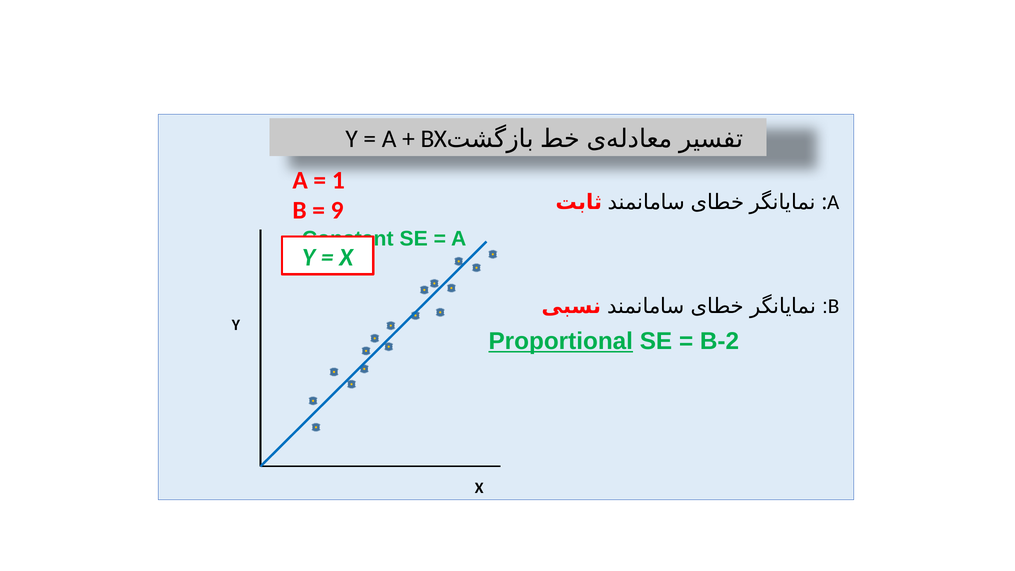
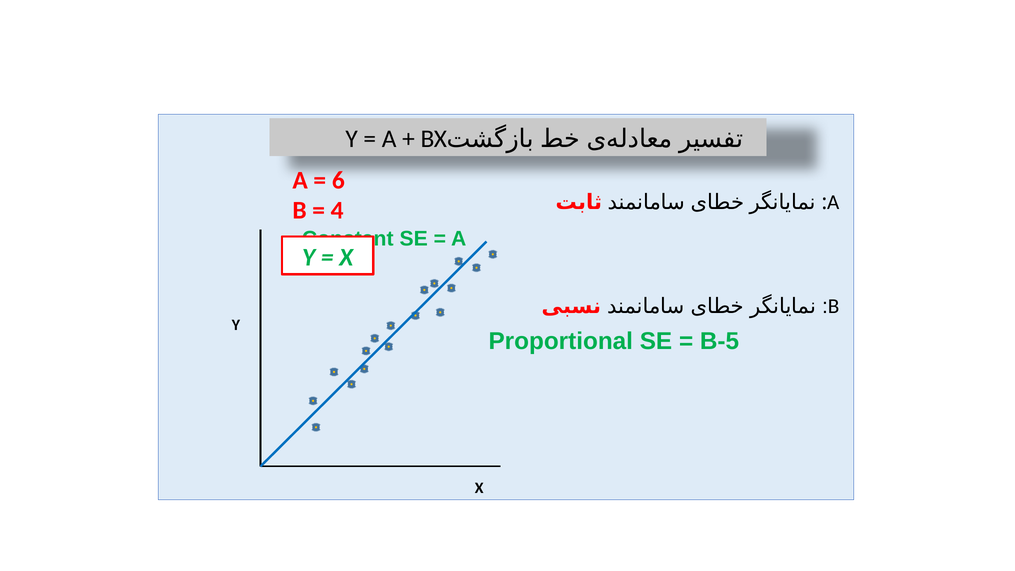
1: 1 -> 6
9: 9 -> 4
Proportional underline: present -> none
B-2: B-2 -> B-5
